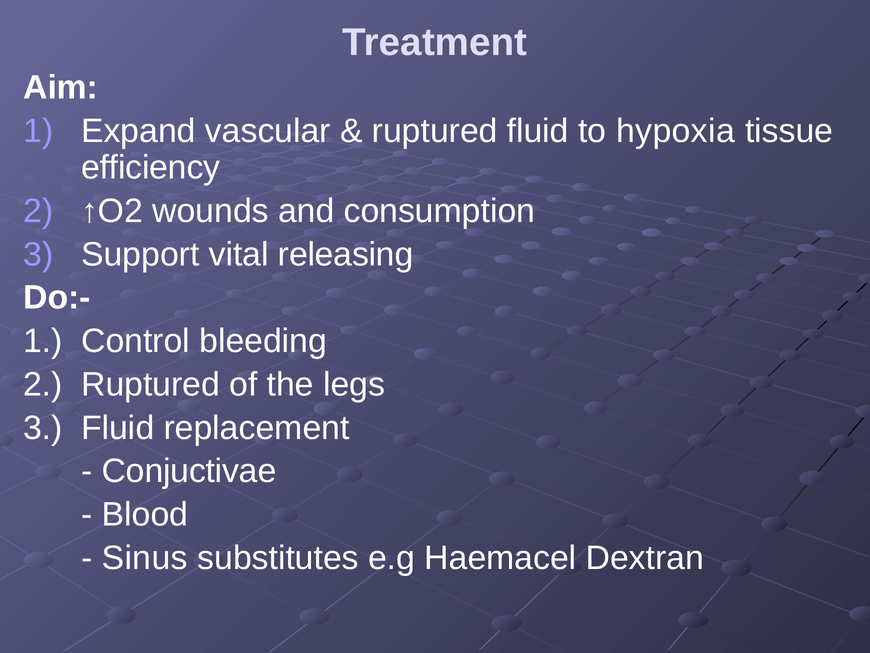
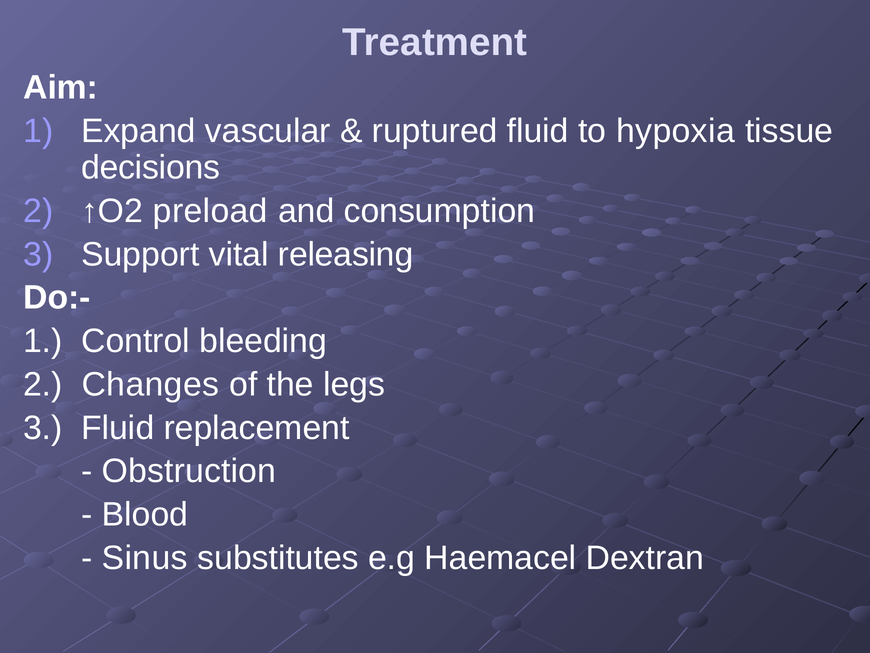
efficiency: efficiency -> decisions
wounds: wounds -> preload
2 Ruptured: Ruptured -> Changes
Conjuctivae: Conjuctivae -> Obstruction
